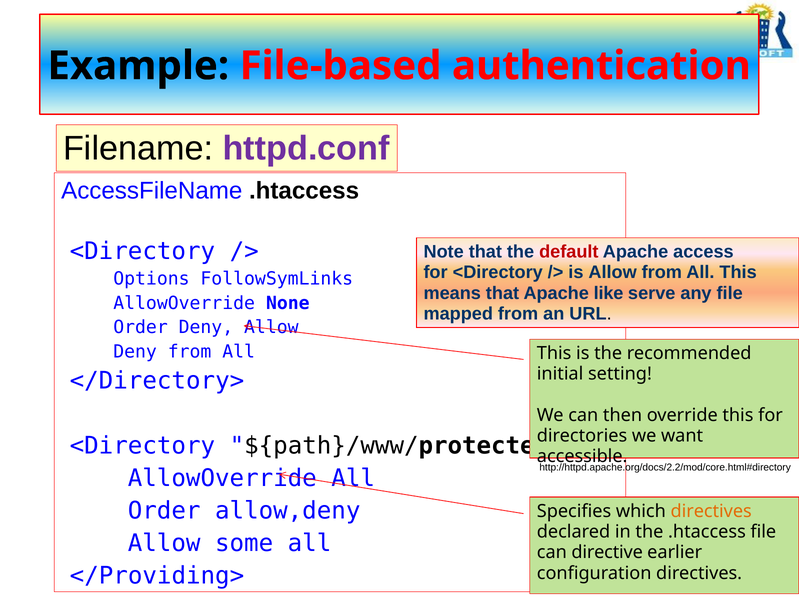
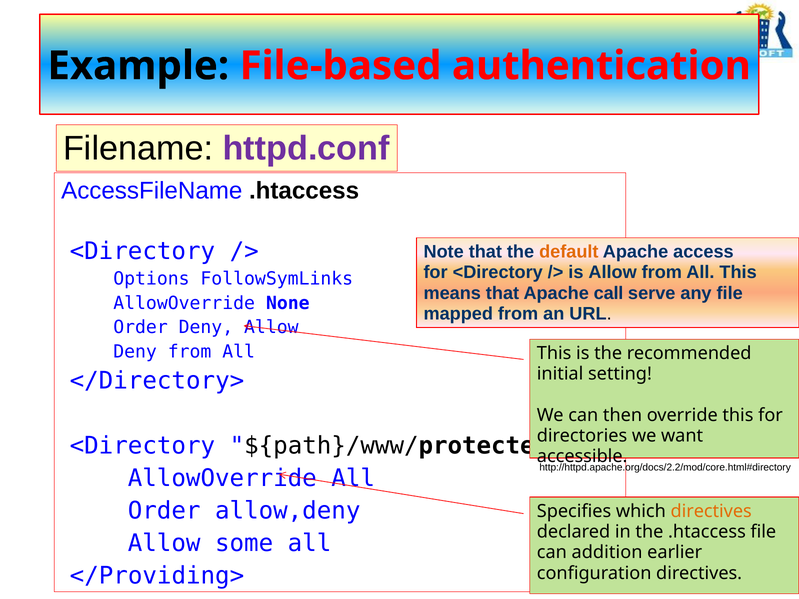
default colour: red -> orange
like: like -> call
directive: directive -> addition
